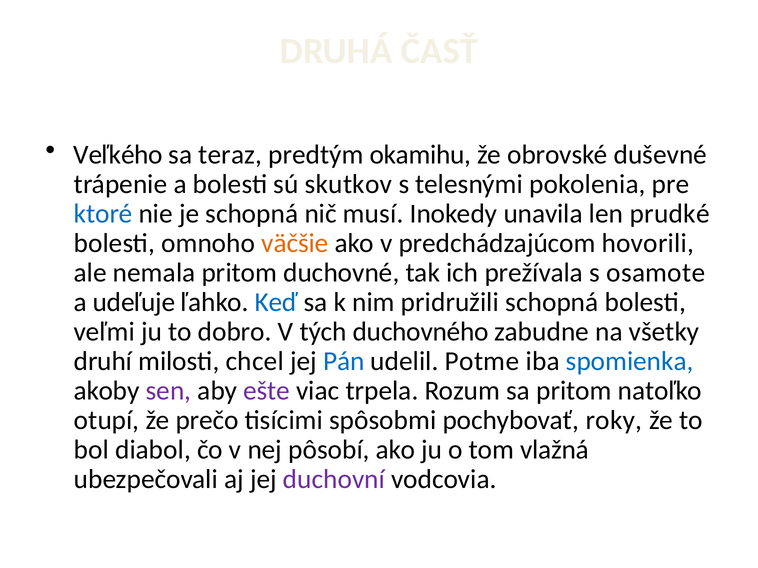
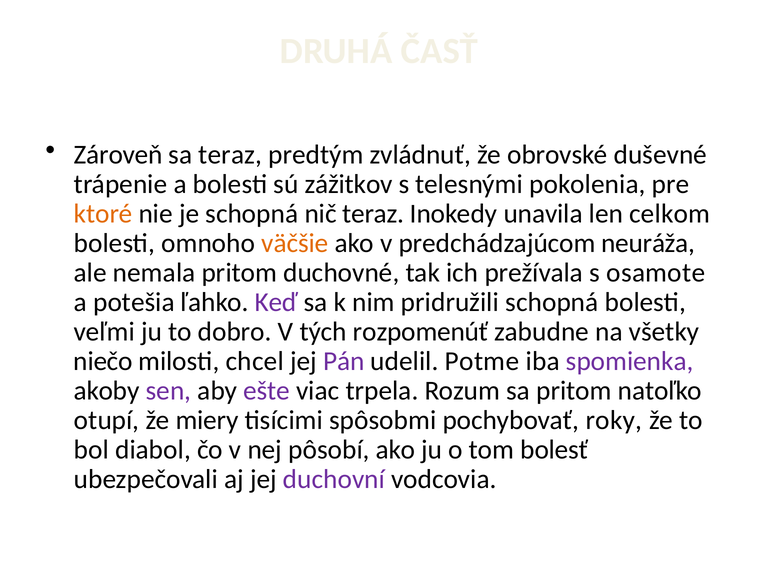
Veľkého: Veľkého -> Zároveň
okamihu: okamihu -> zvládnuť
skutkov: skutkov -> zážitkov
ktoré colour: blue -> orange
nič musí: musí -> teraz
prudké: prudké -> celkom
hovorili: hovorili -> neuráža
udeľuje: udeľuje -> potešia
Keď colour: blue -> purple
duchovného: duchovného -> rozpomenúť
druhí: druhí -> niečo
Pán colour: blue -> purple
spomienka colour: blue -> purple
prečo: prečo -> miery
vlažná: vlažná -> bolesť
